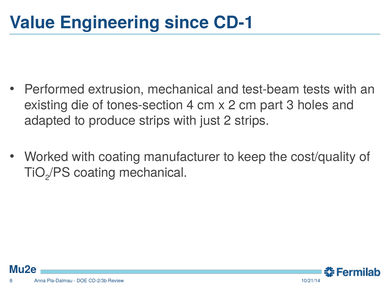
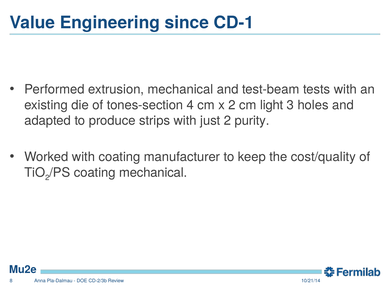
part: part -> light
2 strips: strips -> purity
